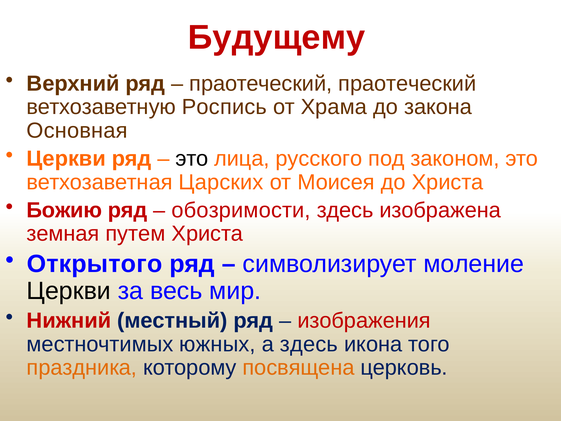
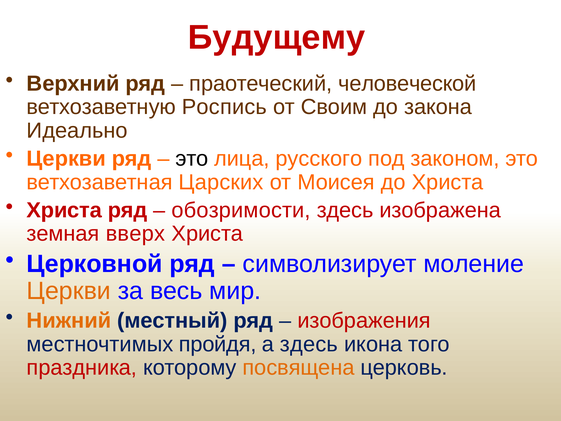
праотеческий праотеческий: праотеческий -> человеческой
Храма: Храма -> Своим
Основная: Основная -> Идеально
Божию at (64, 210): Божию -> Христа
путем: путем -> вверх
Открытого: Открытого -> Церковной
Церкви at (69, 291) colour: black -> orange
Нижний colour: red -> orange
южных: южных -> пройдя
праздника colour: orange -> red
